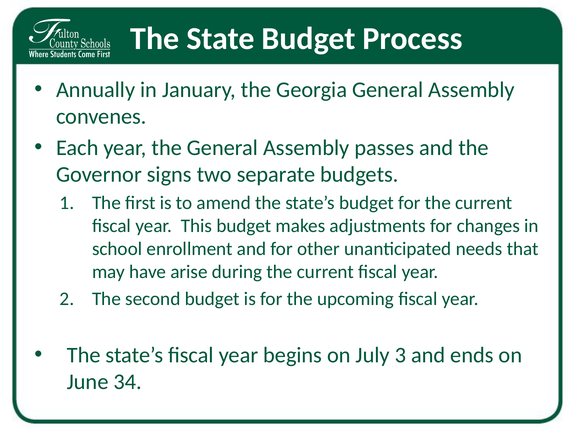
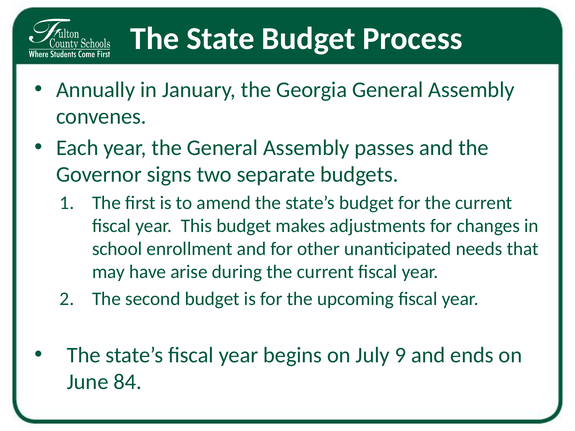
3: 3 -> 9
34: 34 -> 84
